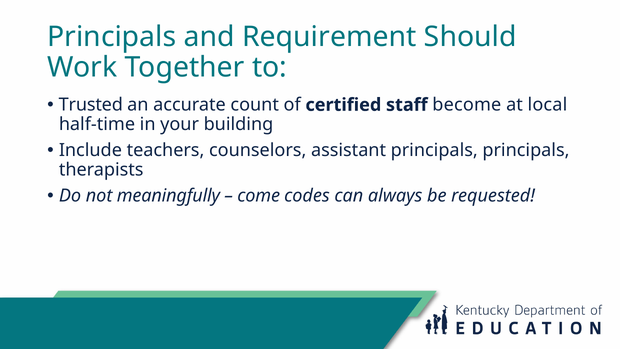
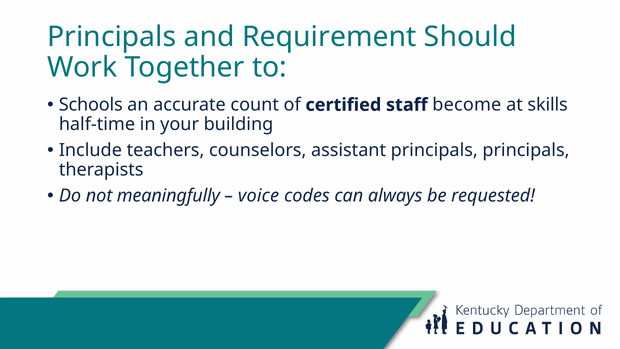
Trusted: Trusted -> Schools
local: local -> skills
come: come -> voice
